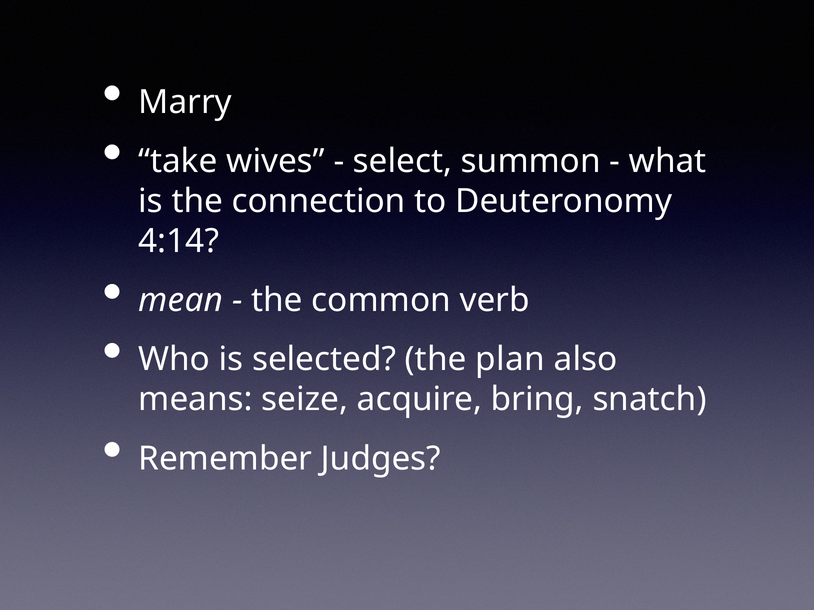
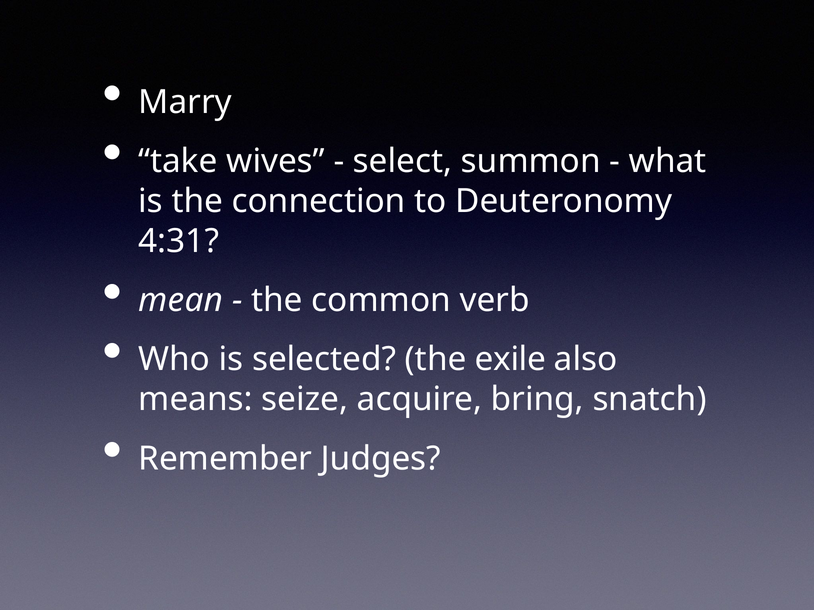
4:14: 4:14 -> 4:31
plan: plan -> exile
